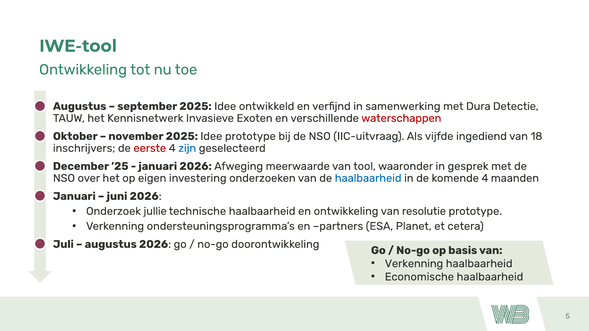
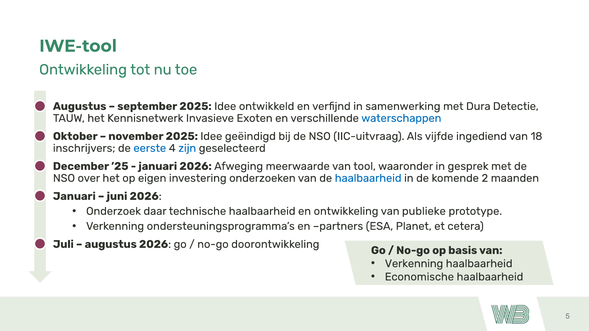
waterschappen colour: red -> blue
Idee prototype: prototype -> geëindigd
eerste colour: red -> blue
komende 4: 4 -> 2
jullie: jullie -> daar
resolutie: resolutie -> publieke
